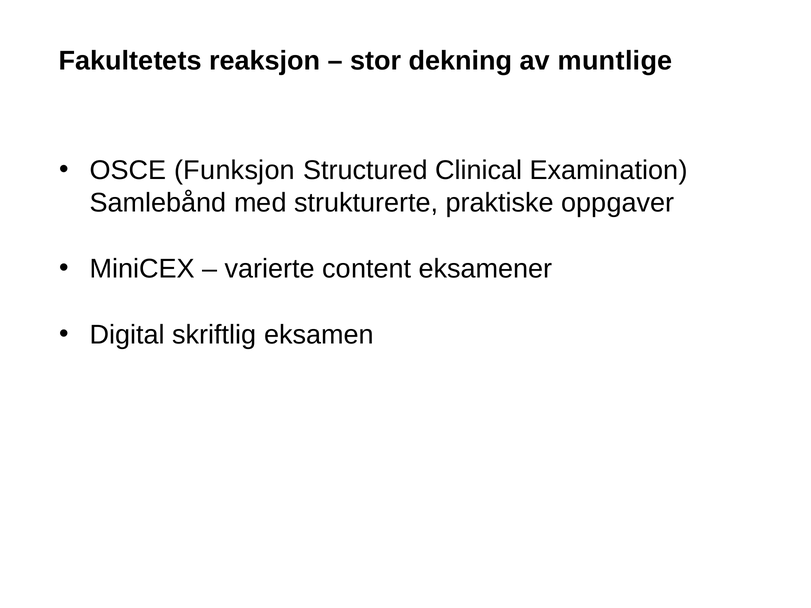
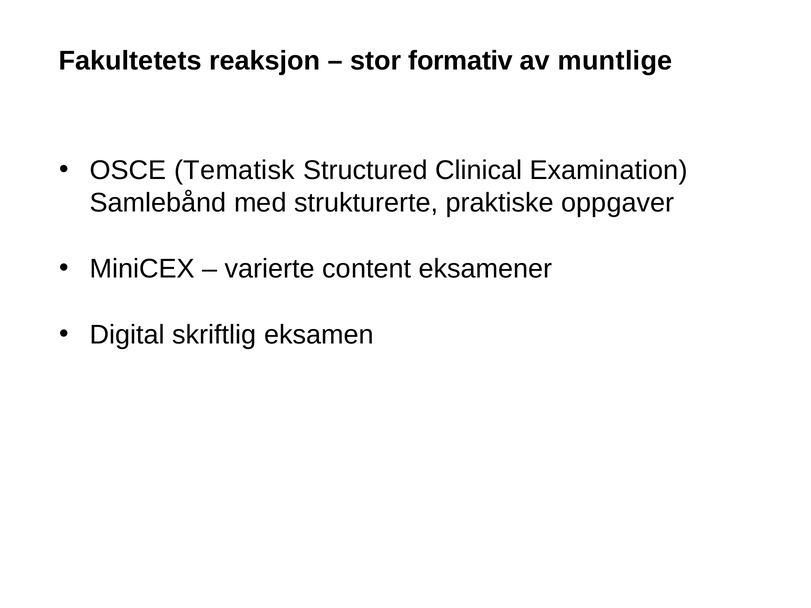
dekning: dekning -> formativ
Funksjon: Funksjon -> Tematisk
